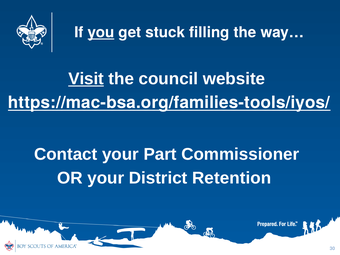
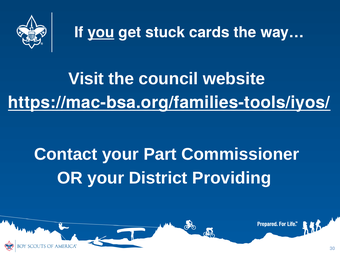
filling: filling -> cards
Visit underline: present -> none
Retention: Retention -> Providing
